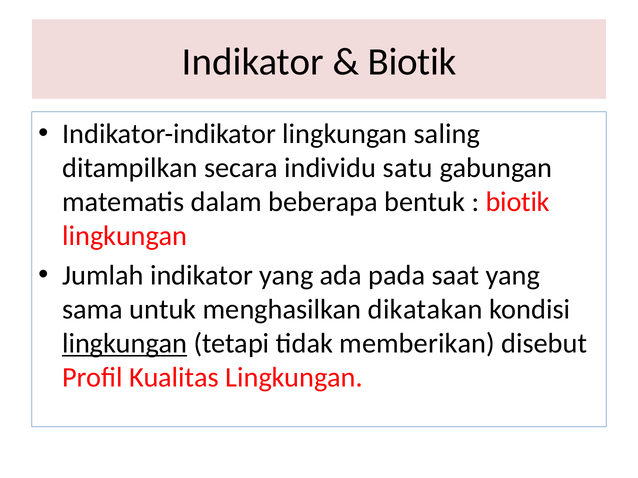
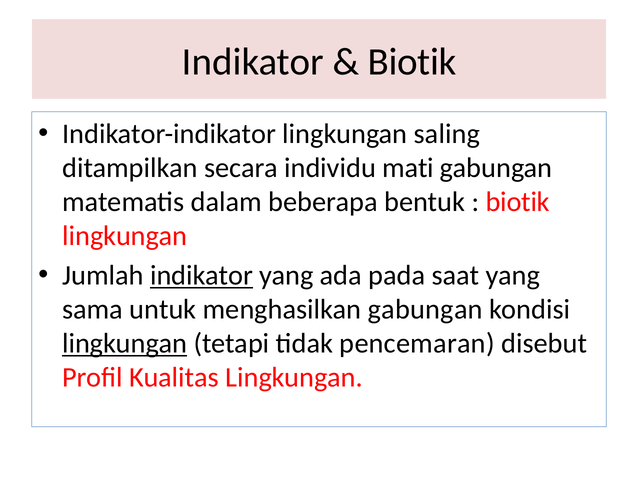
satu: satu -> mati
indikator at (202, 276) underline: none -> present
menghasilkan dikatakan: dikatakan -> gabungan
memberikan: memberikan -> pencemaran
